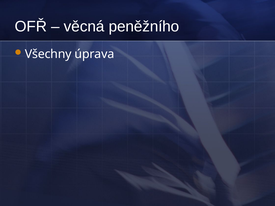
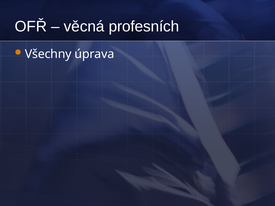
peněžního: peněžního -> profesních
